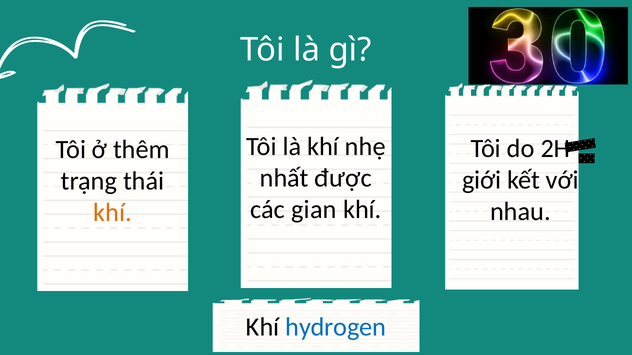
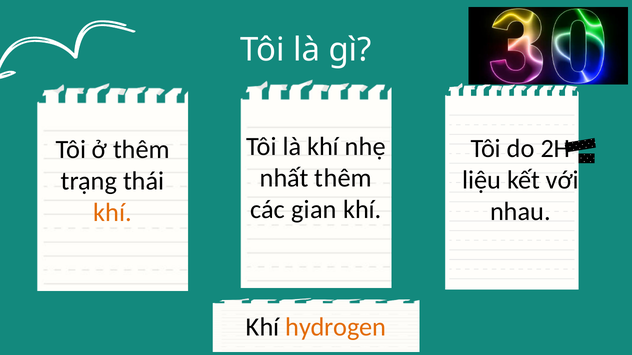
nhất được: được -> thêm
giới: giới -> liệu
hydrogen colour: blue -> orange
